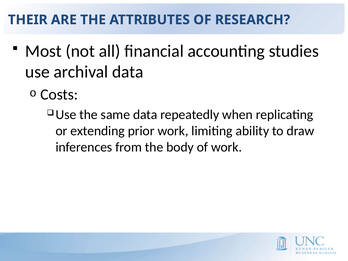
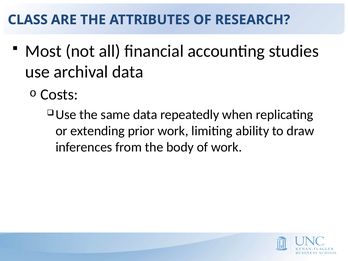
THEIR: THEIR -> CLASS
